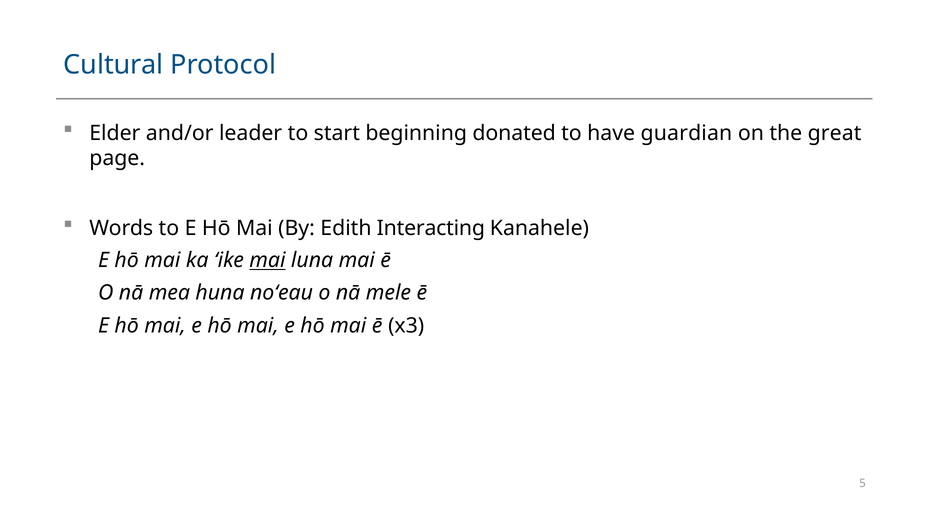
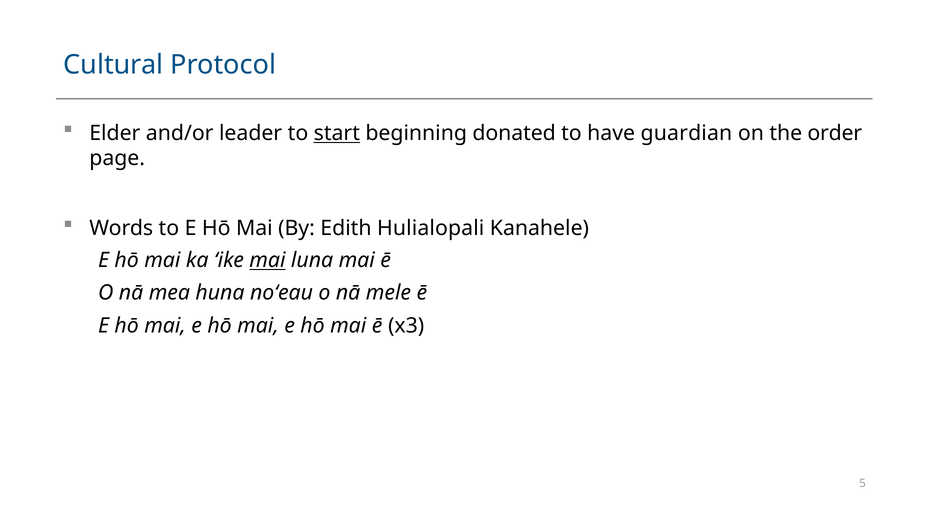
start underline: none -> present
great: great -> order
Interacting: Interacting -> Hulialopali
